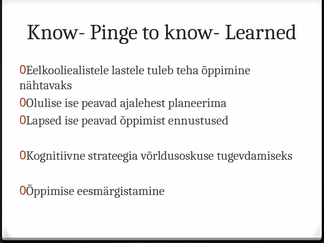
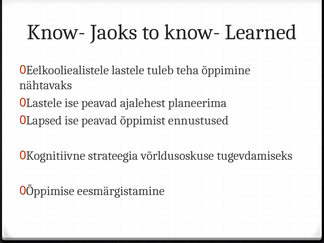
Pinge: Pinge -> Jaoks
Olulise at (44, 103): Olulise -> Lastele
